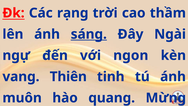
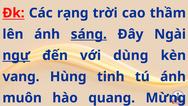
ngự underline: none -> present
ngon: ngon -> dùng
Thiên: Thiên -> Hùng
